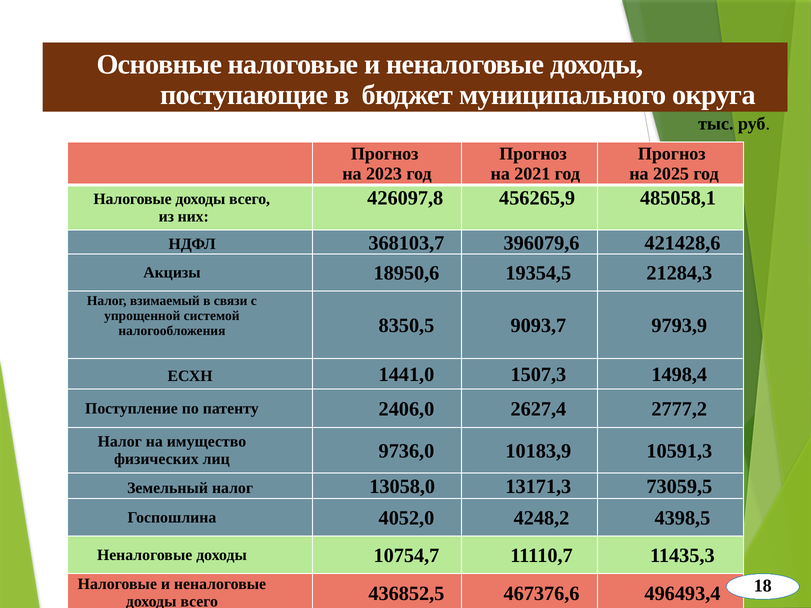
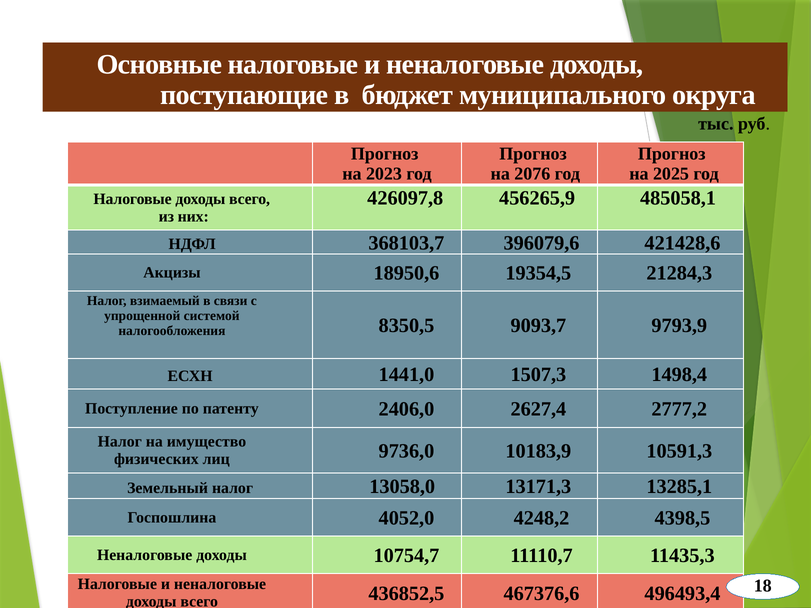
2021: 2021 -> 2076
73059,5: 73059,5 -> 13285,1
